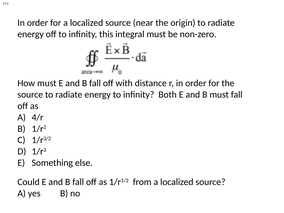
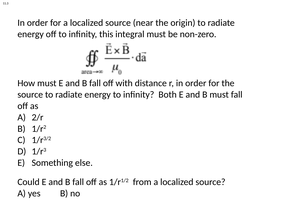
4/r: 4/r -> 2/r
